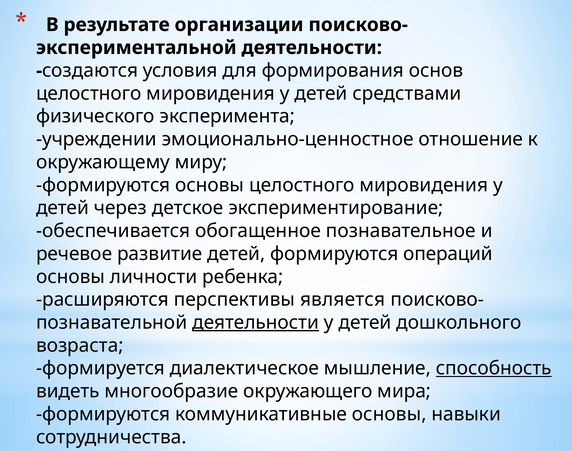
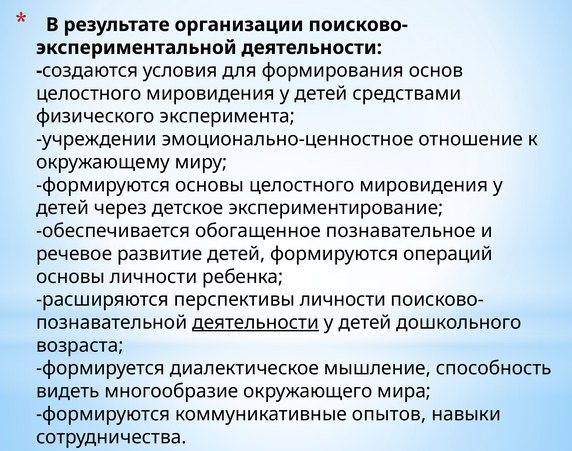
перспективы является: является -> личности
способность underline: present -> none
коммуникативные основы: основы -> опытов
